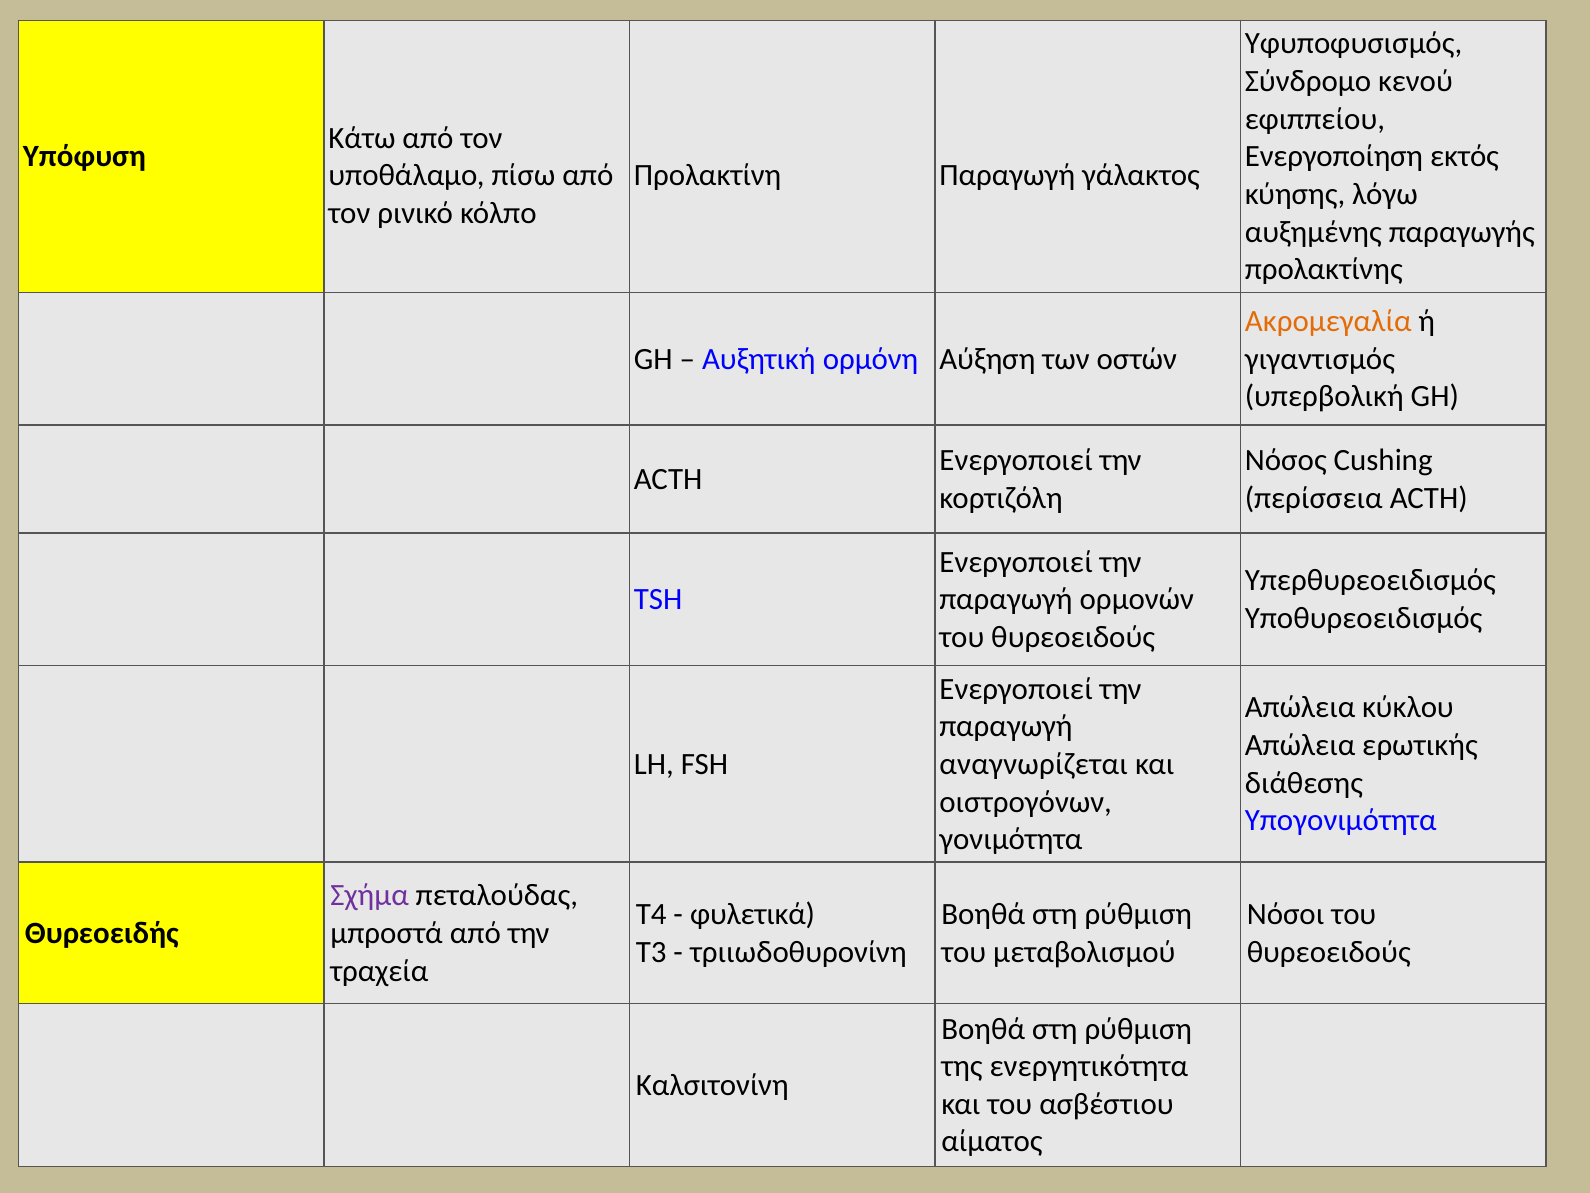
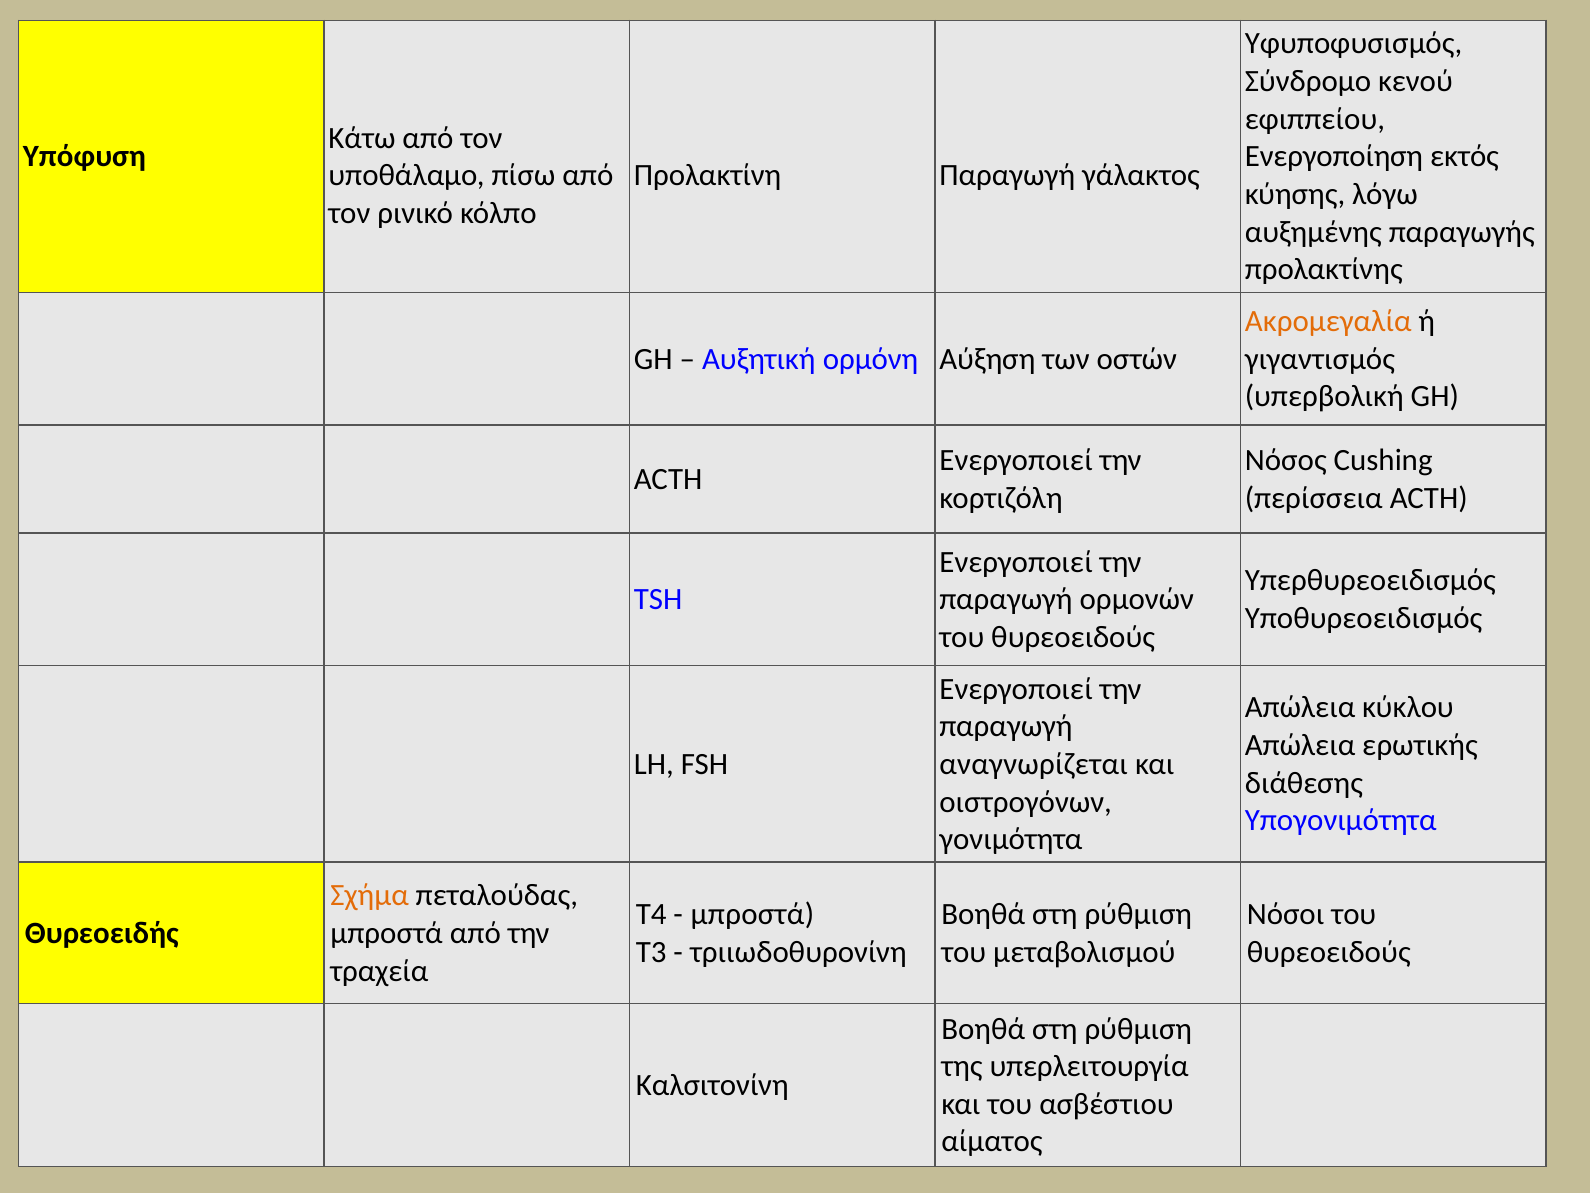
Σχήμα colour: purple -> orange
φυλετικά at (753, 914): φυλετικά -> μπροστά
ενεργητικότητα: ενεργητικότητα -> υπερλειτουργία
